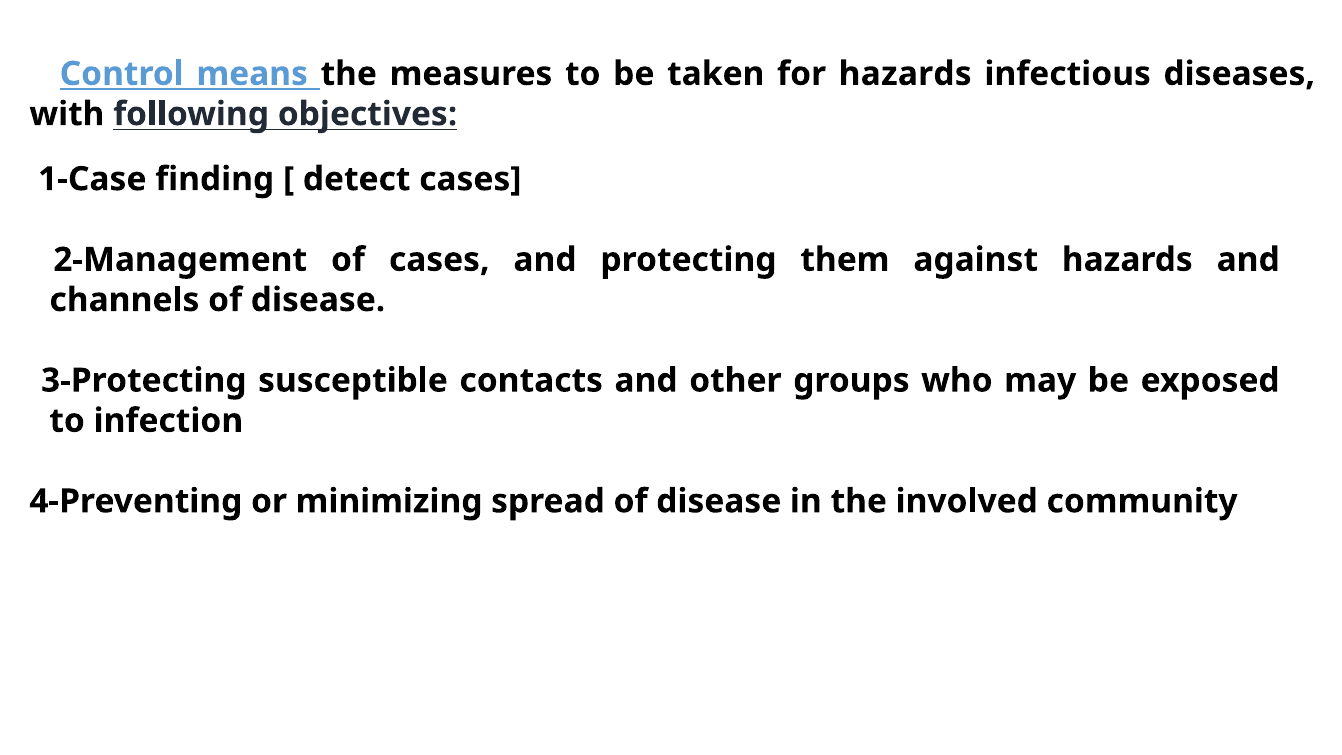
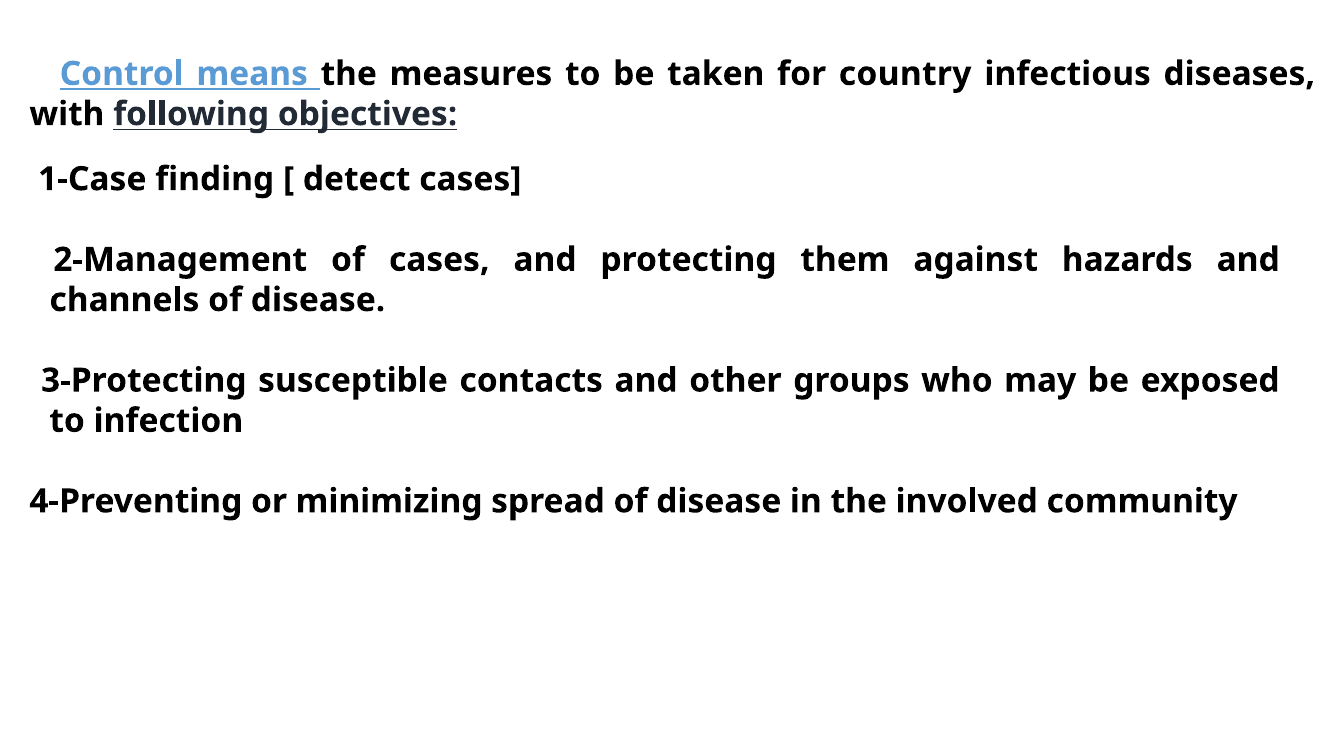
for hazards: hazards -> country
